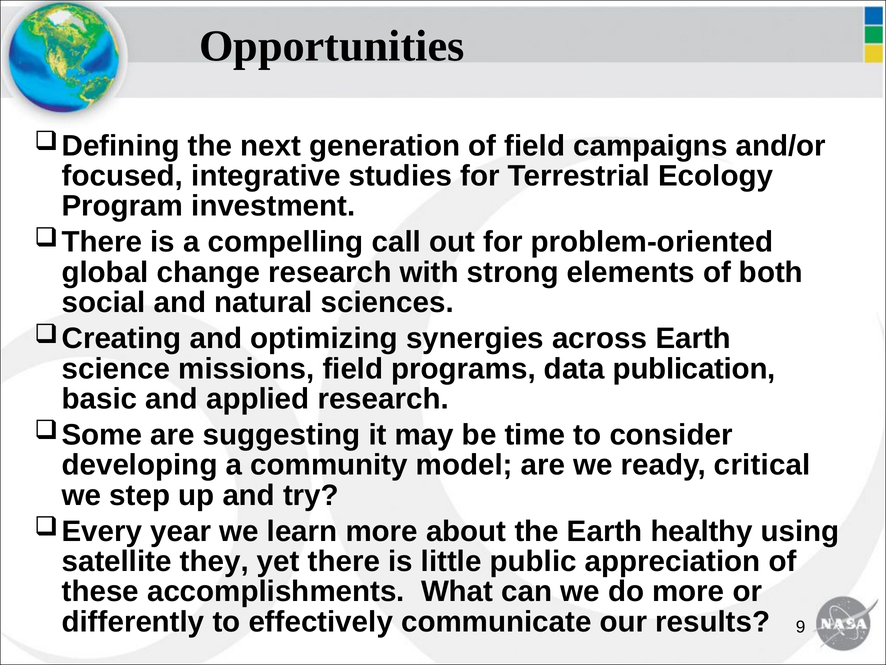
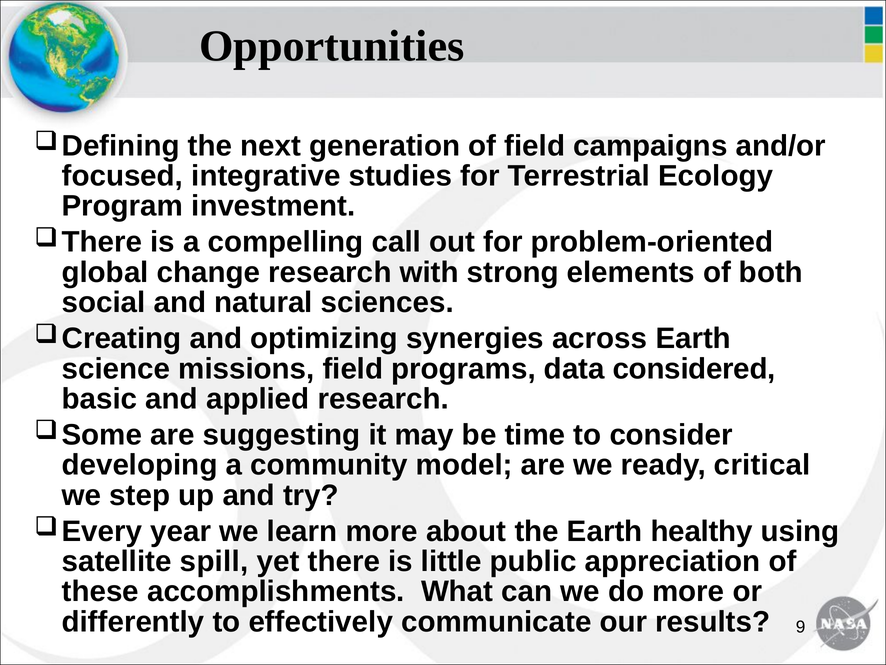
publication: publication -> considered
they: they -> spill
